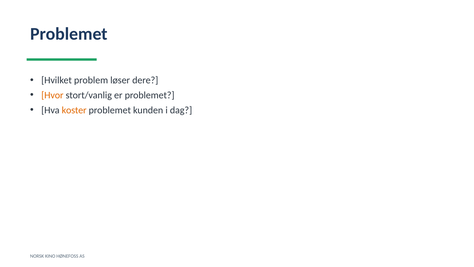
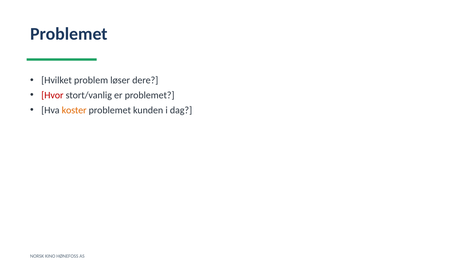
Hvor colour: orange -> red
